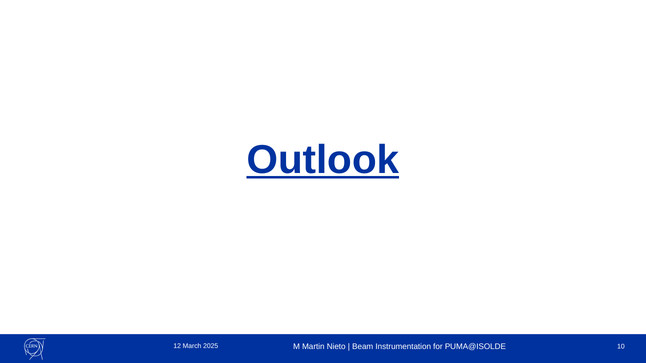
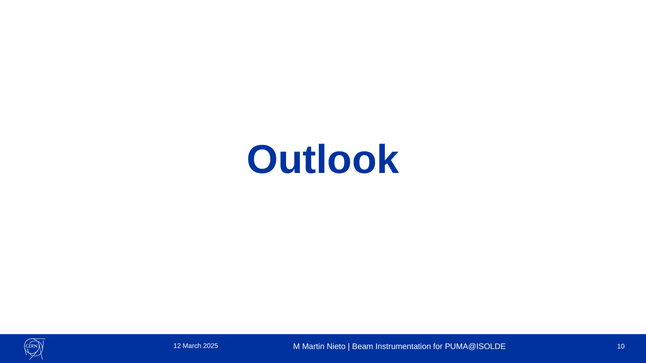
Outlook underline: present -> none
